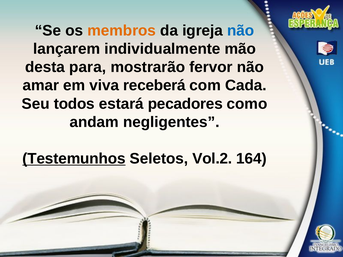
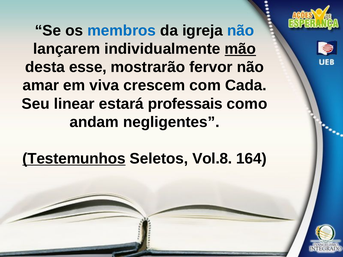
membros colour: orange -> blue
mão underline: none -> present
para: para -> esse
receberá: receberá -> crescem
todos: todos -> linear
pecadores: pecadores -> professais
Vol.2: Vol.2 -> Vol.8
